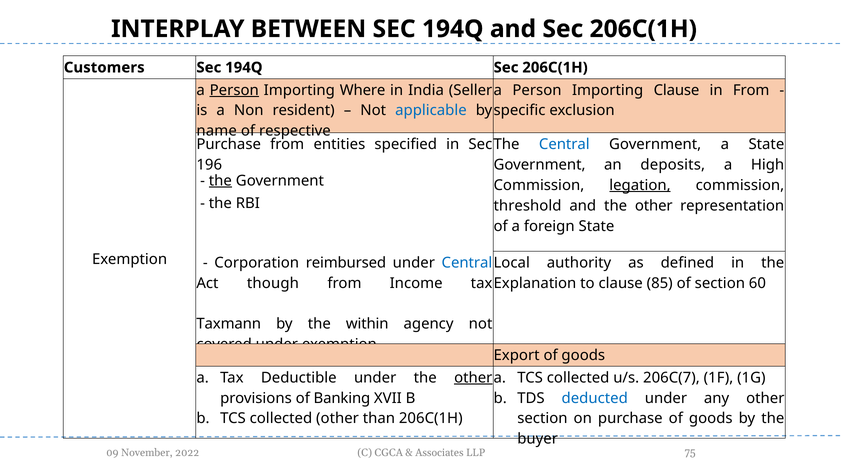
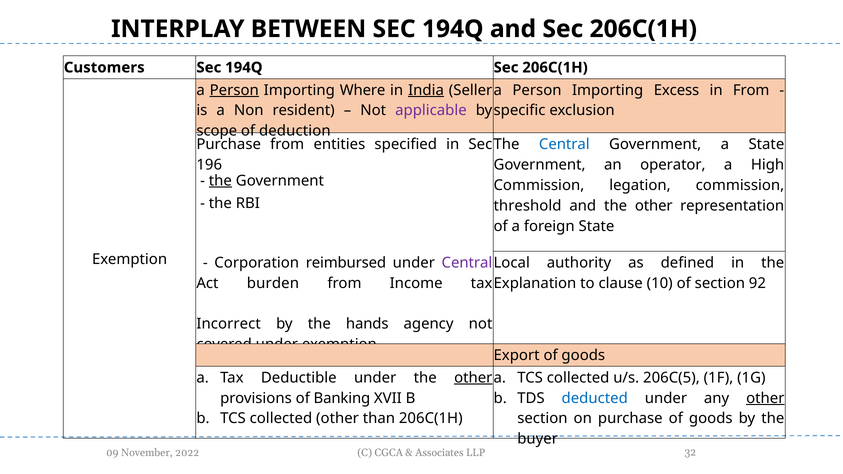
India underline: none -> present
Importing Clause: Clause -> Excess
applicable colour: blue -> purple
name: name -> scope
respective: respective -> deduction
deposits: deposits -> operator
legation underline: present -> none
Central at (467, 263) colour: blue -> purple
though: though -> burden
85: 85 -> 10
60: 60 -> 92
Taxmann: Taxmann -> Incorrect
within: within -> hands
206C(7: 206C(7 -> 206C(5
other at (765, 398) underline: none -> present
75: 75 -> 32
